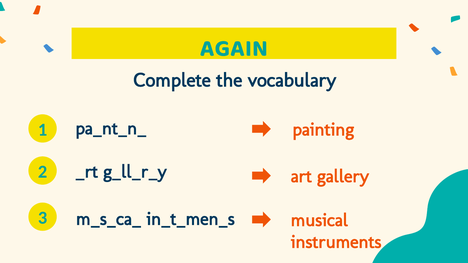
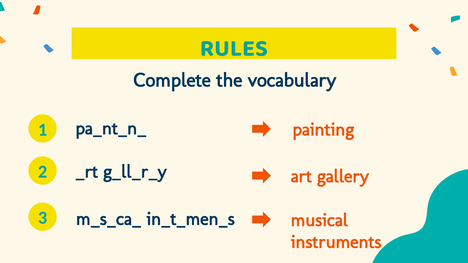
AGAIN: AGAIN -> RULES
